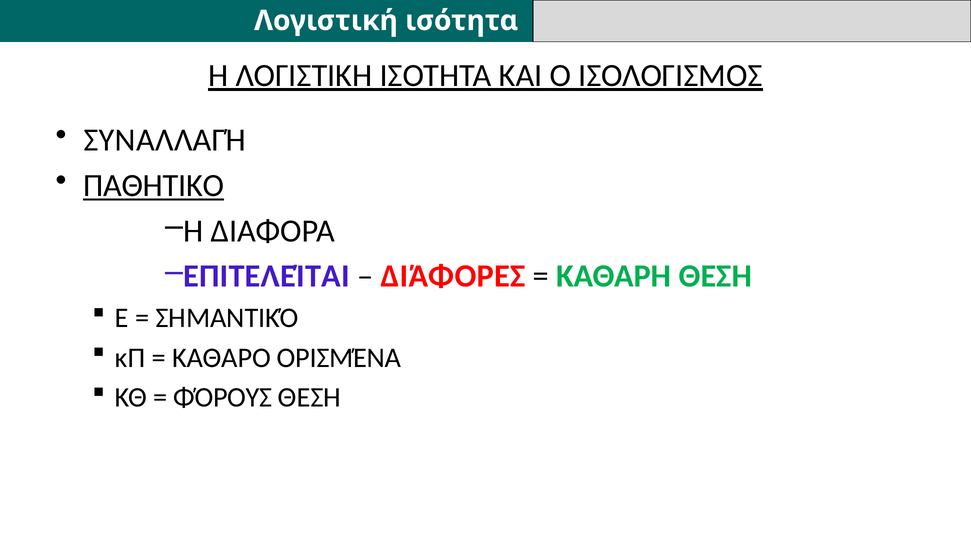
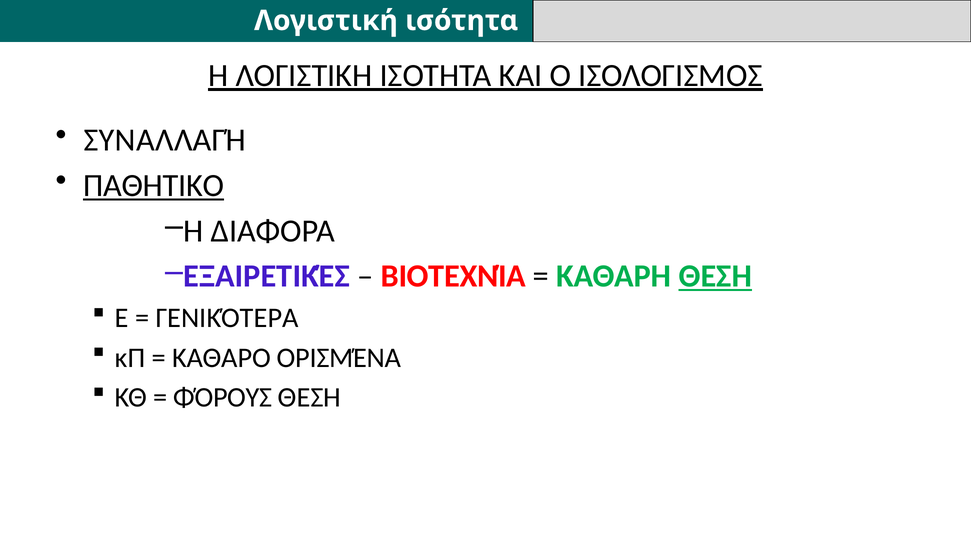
ΕΠΙΤΕΛΕΊΤΑΙ: ΕΠΙΤΕΛΕΊΤΑΙ -> ΕΞΑΙΡΕΤΙΚΈΣ
ΔΙΆΦΟΡΕΣ: ΔΙΆΦΟΡΕΣ -> ΒΙΟΤΕΧΝΊΑ
ΘΕΣΗ at (715, 276) underline: none -> present
ΣΗΜΑΝΤΙΚΌ: ΣΗΜΑΝΤΙΚΌ -> ΓΕΝΙΚΌΤΕΡΑ
